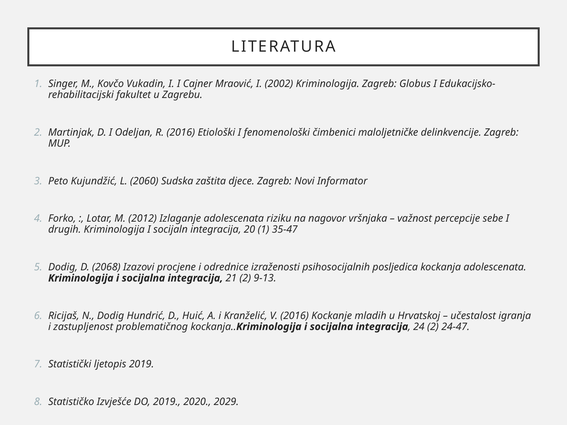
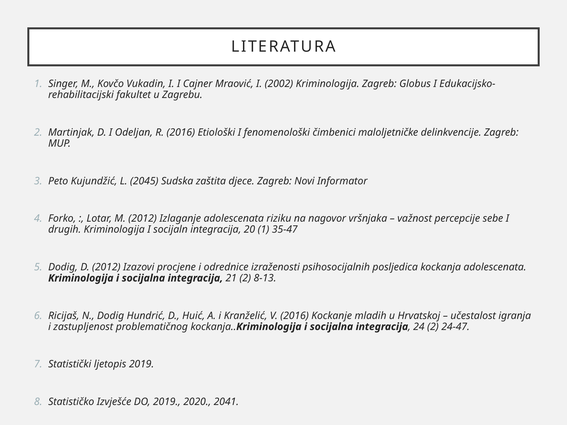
2060: 2060 -> 2045
D 2068: 2068 -> 2012
9-13: 9-13 -> 8-13
2029: 2029 -> 2041
